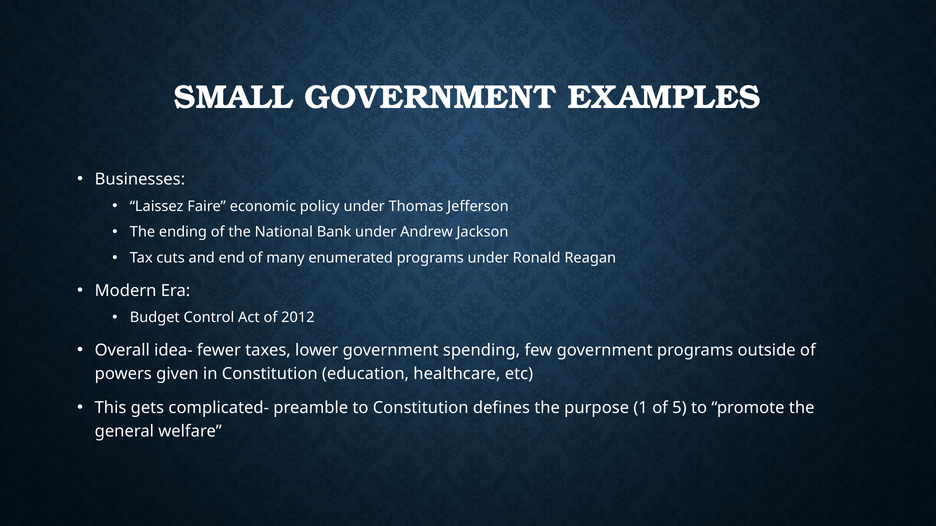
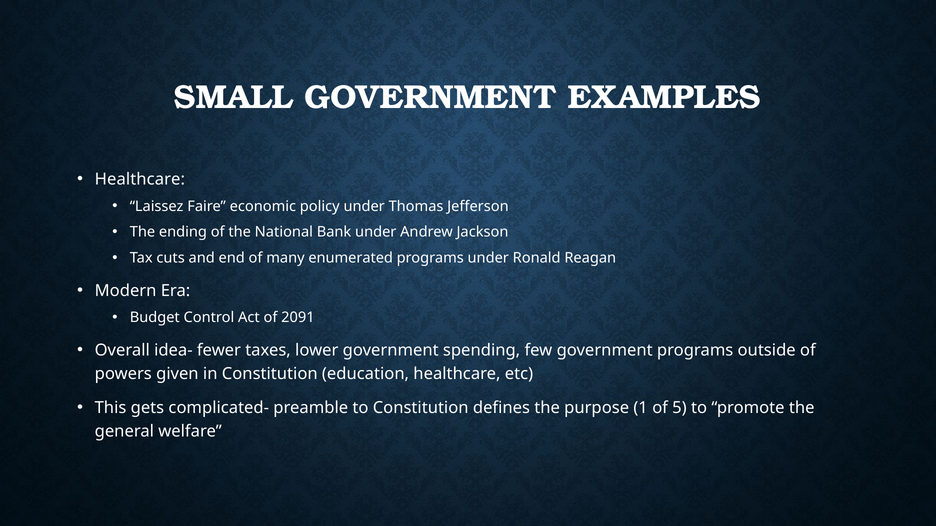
Businesses at (140, 180): Businesses -> Healthcare
2012: 2012 -> 2091
